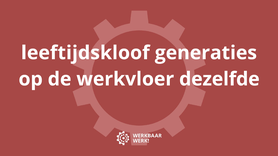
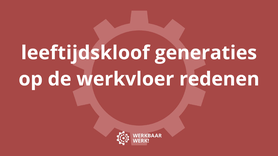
dezelfde: dezelfde -> redenen
